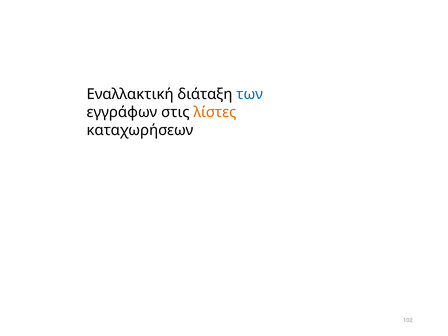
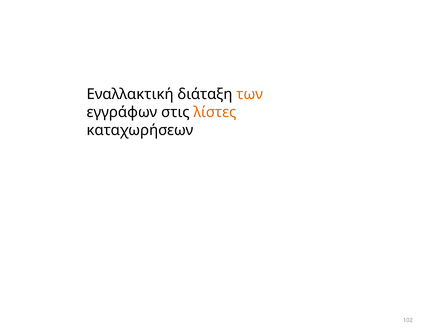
των colour: blue -> orange
